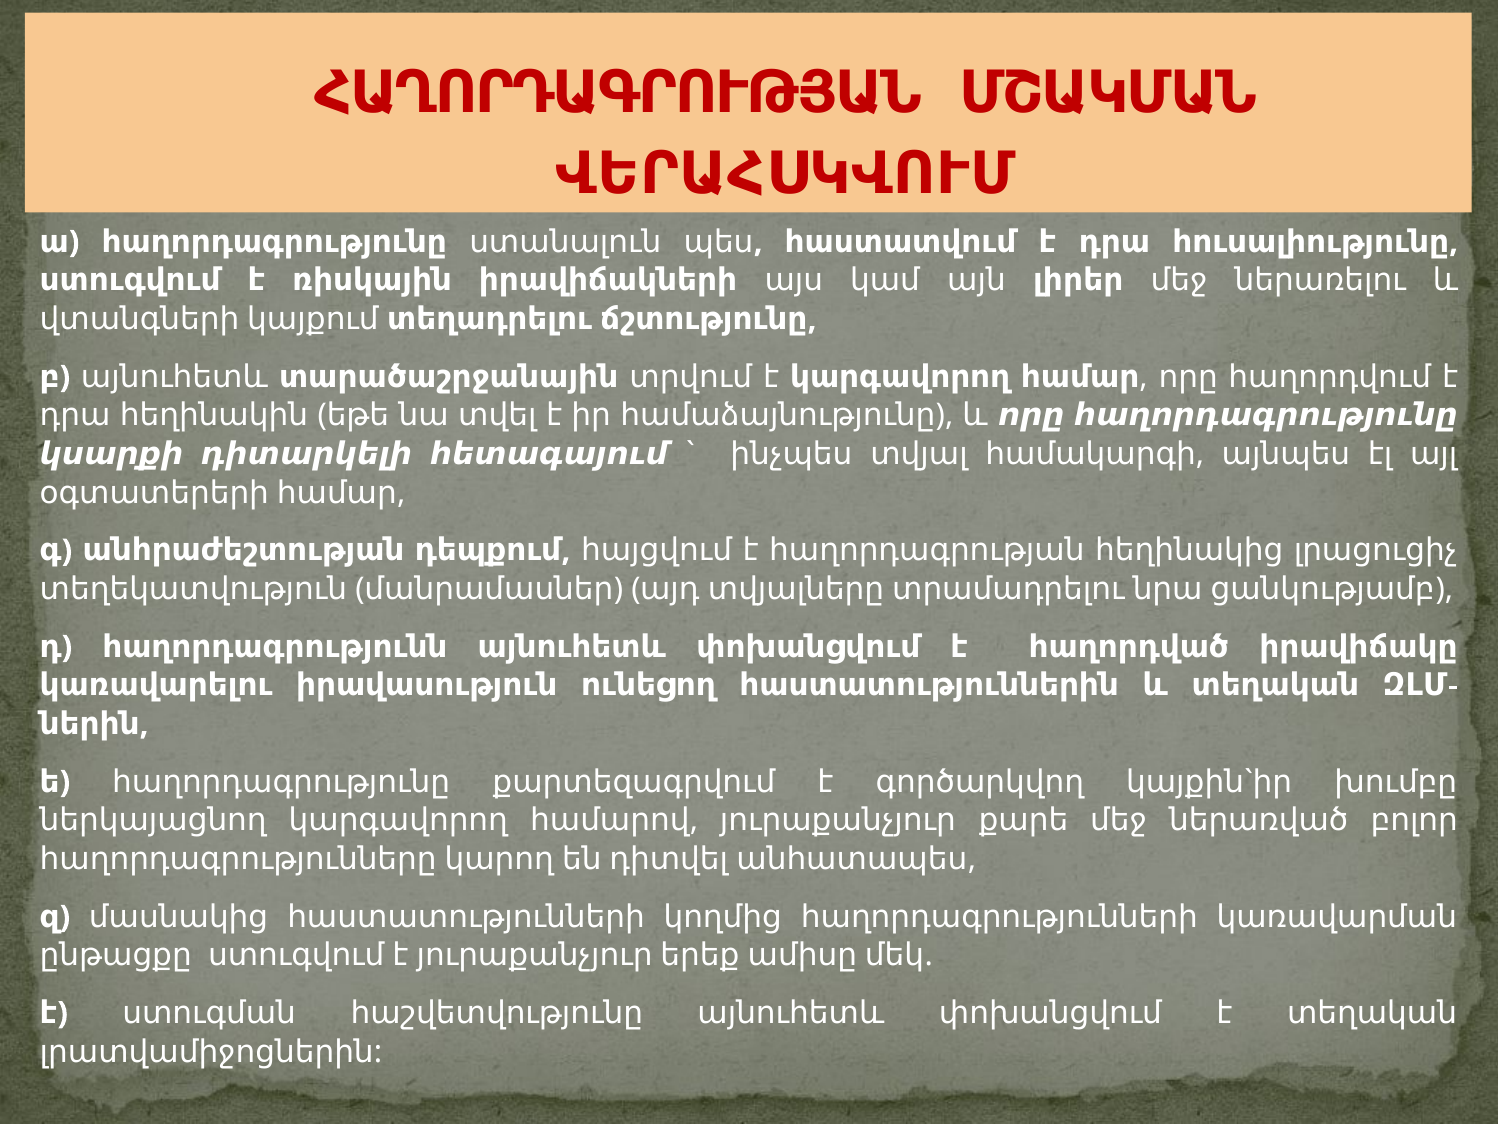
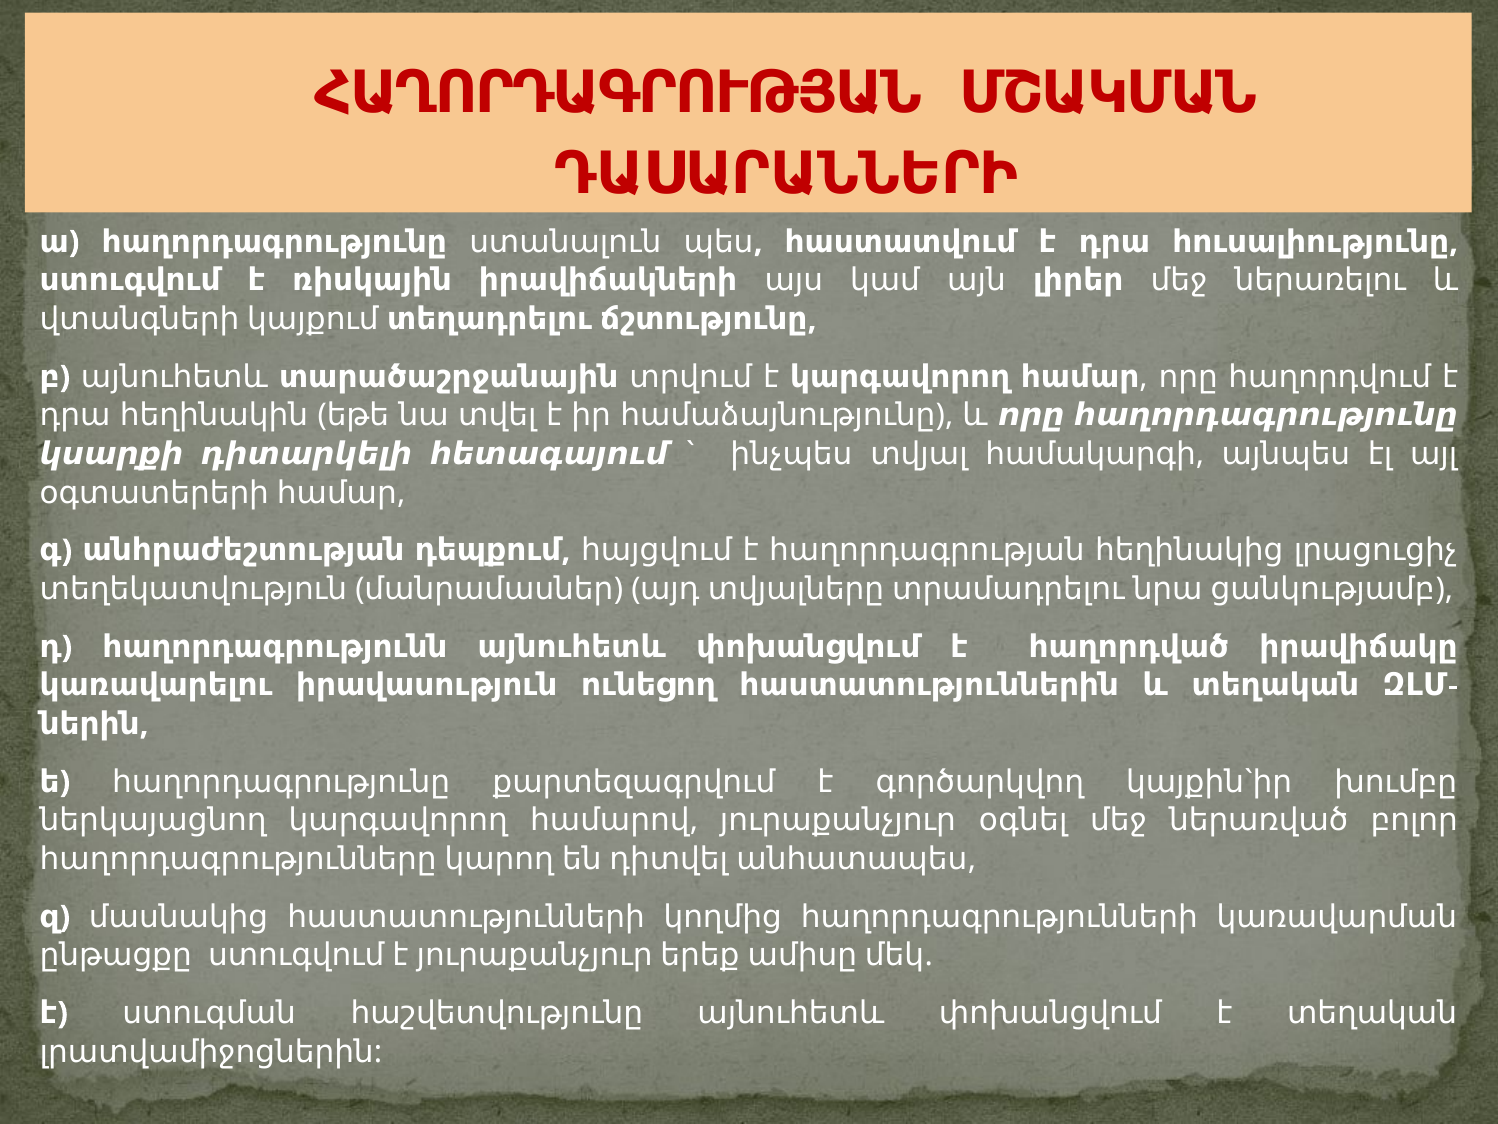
ՎԵՐԱՀՍԿՎՈՒՄ: ՎԵՐԱՀՍԿՎՈՒՄ -> ԴԱՍԱՐԱՆՆԵՐԻ
քարե: քարե -> օգնել
